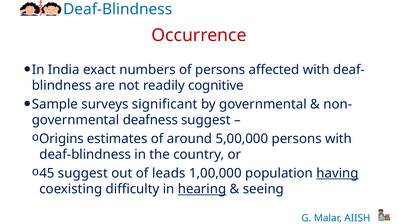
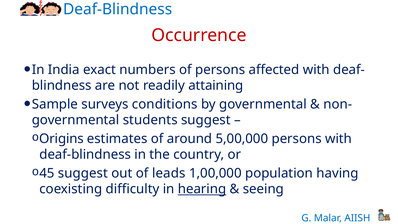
cognitive: cognitive -> attaining
significant: significant -> conditions
deafness: deafness -> students
having underline: present -> none
